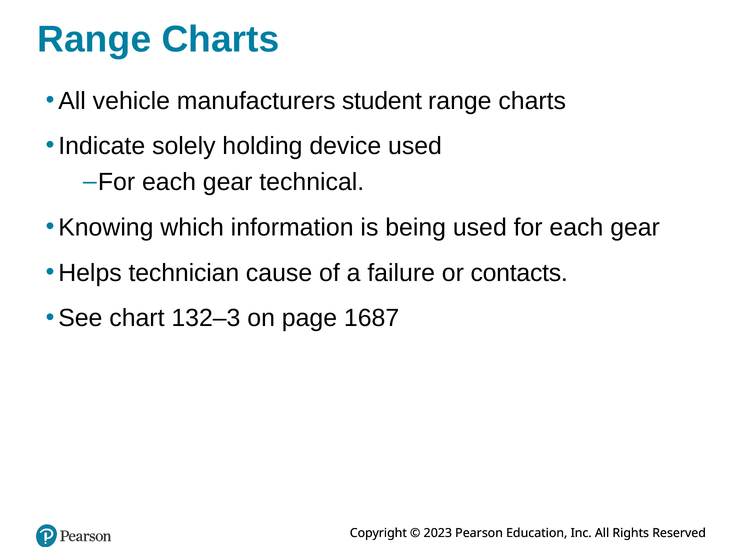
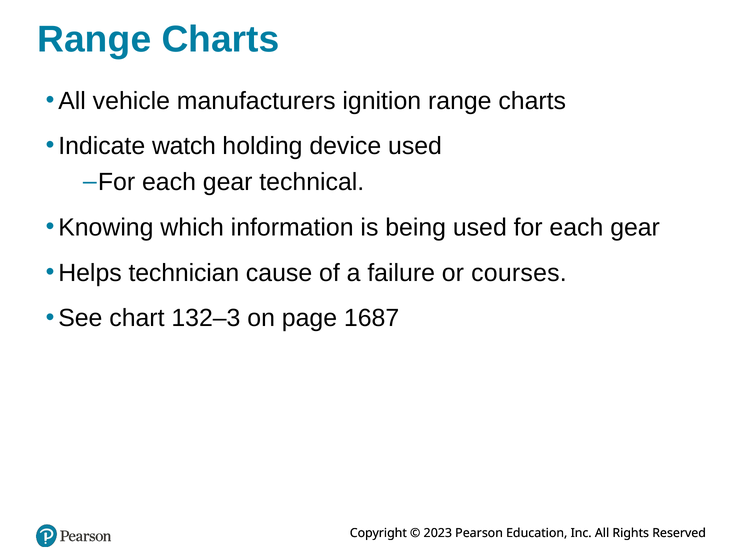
student: student -> ignition
solely: solely -> watch
contacts: contacts -> courses
